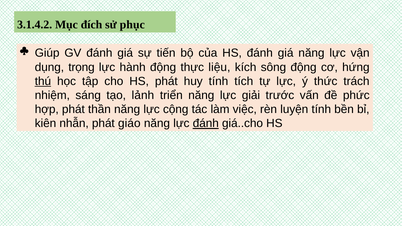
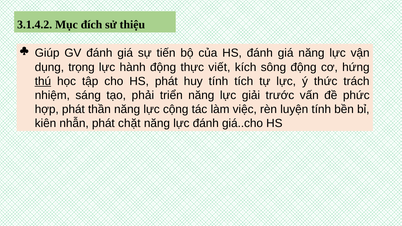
phục: phục -> thiệu
liệu: liệu -> viết
lảnh: lảnh -> phải
giáo: giáo -> chặt
đánh at (206, 124) underline: present -> none
